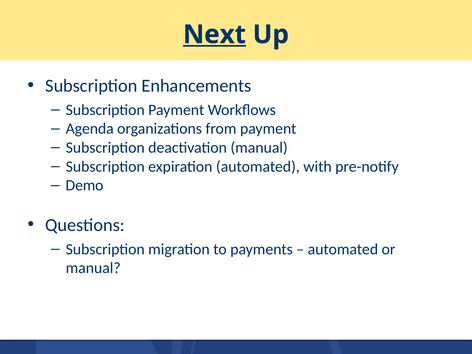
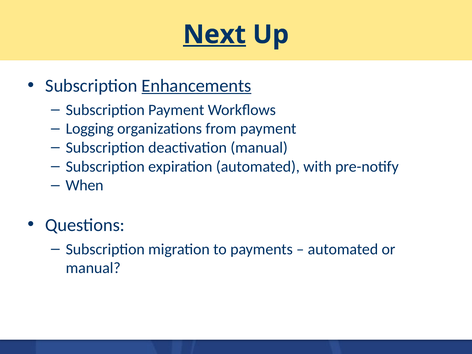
Enhancements underline: none -> present
Agenda: Agenda -> Logging
Demo: Demo -> When
